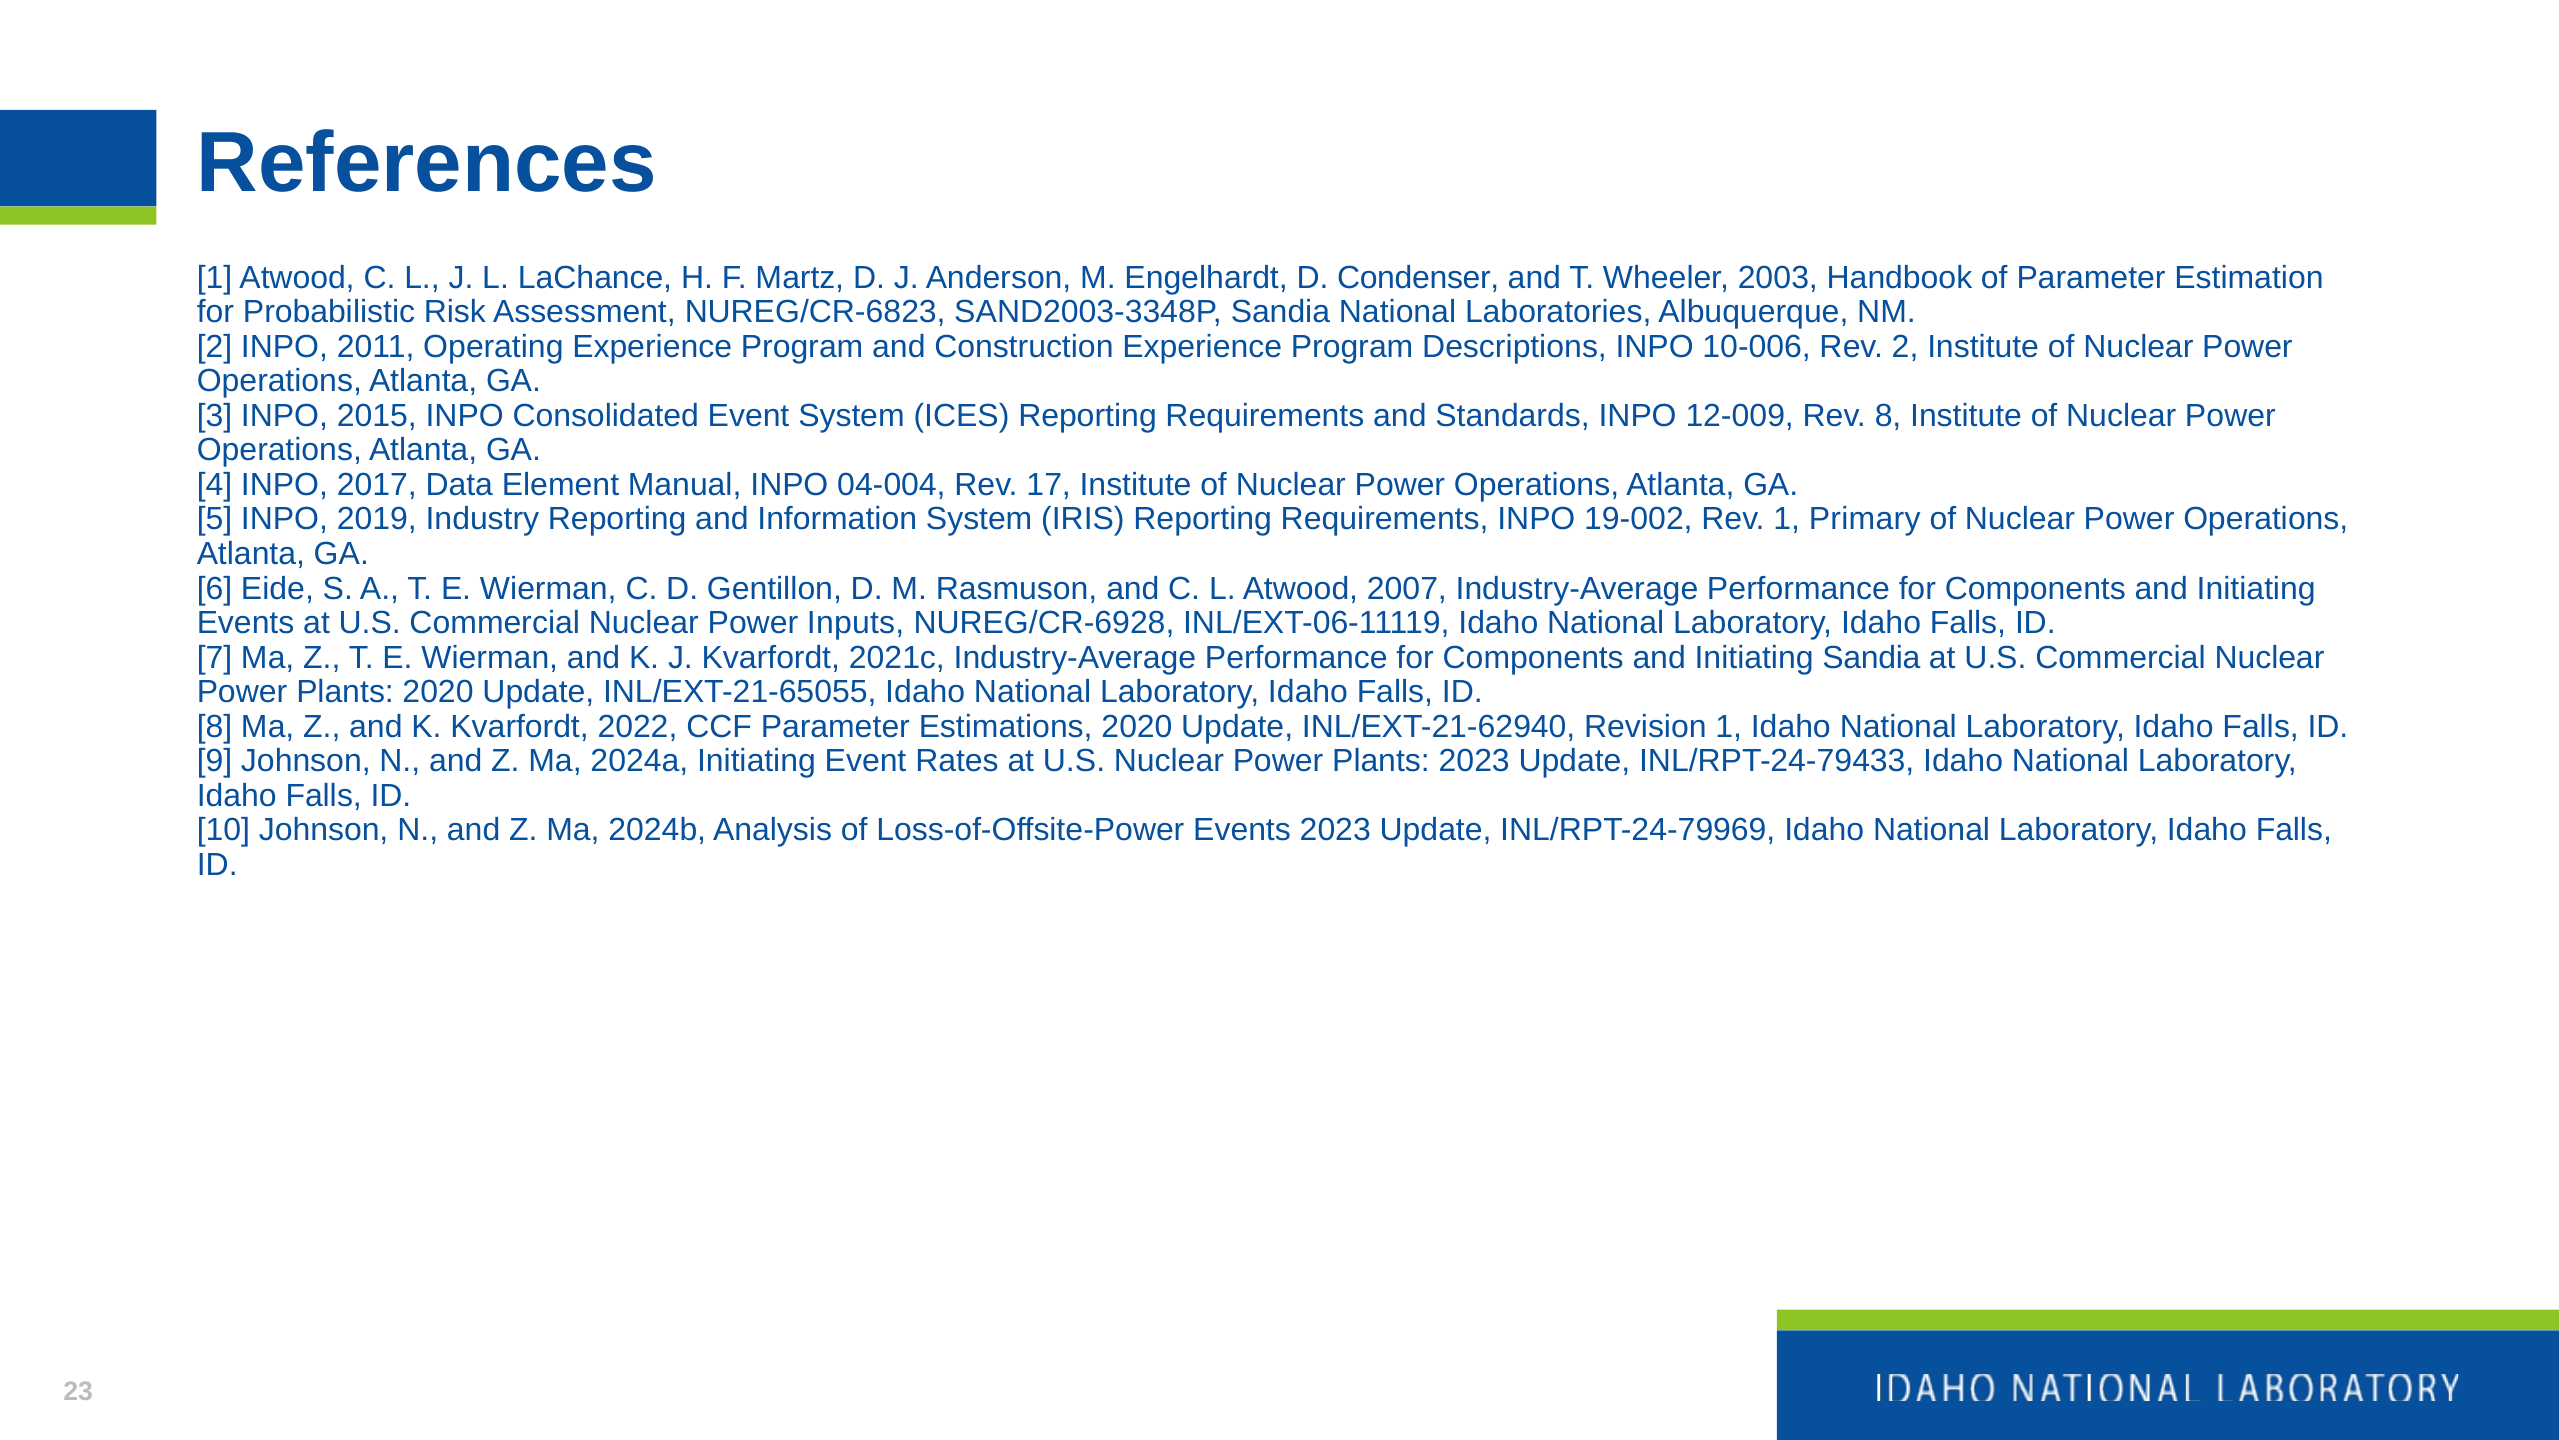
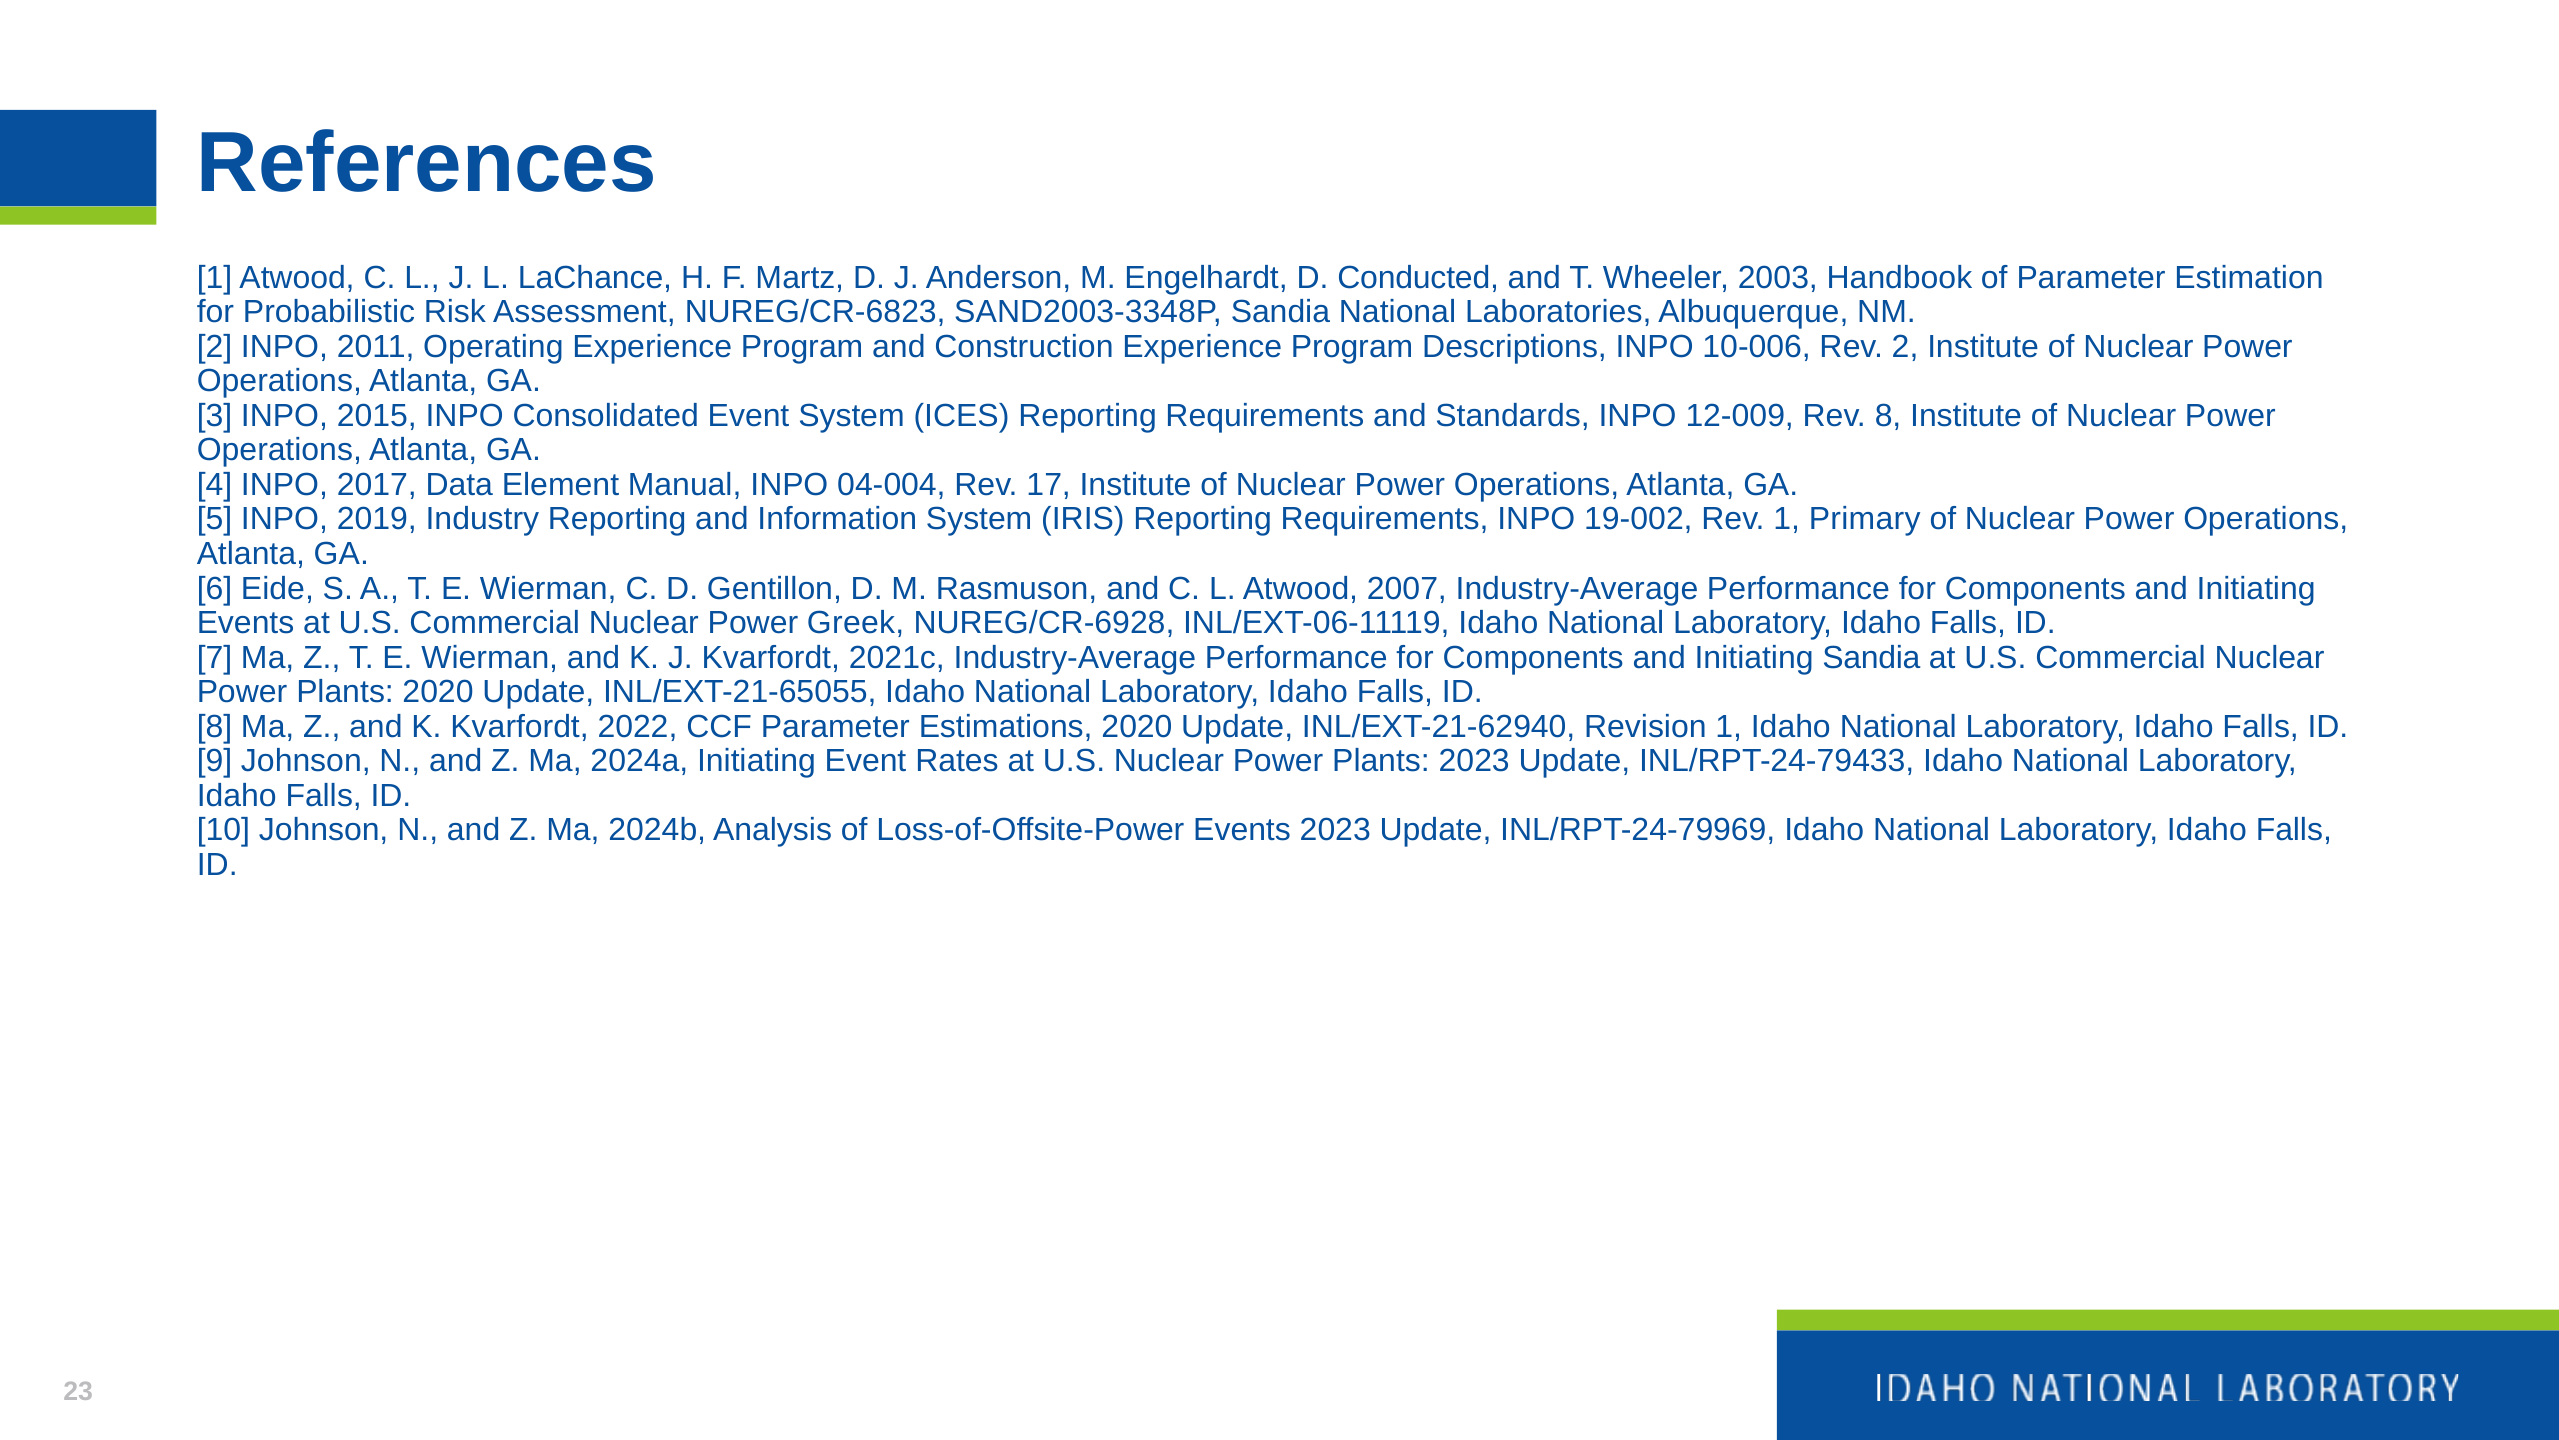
Condenser: Condenser -> Conducted
Inputs: Inputs -> Greek
